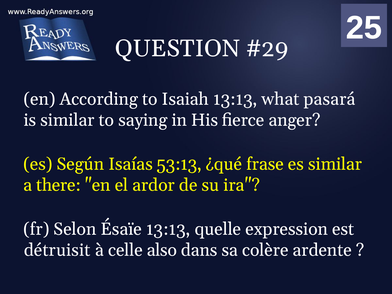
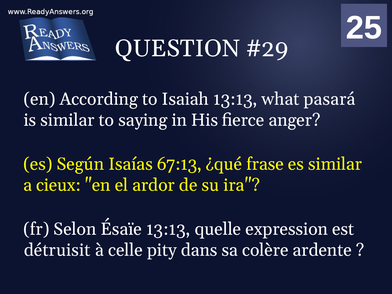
53:13: 53:13 -> 67:13
there: there -> cieux
also: also -> pity
